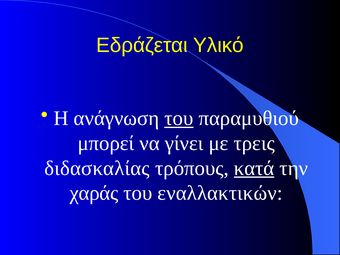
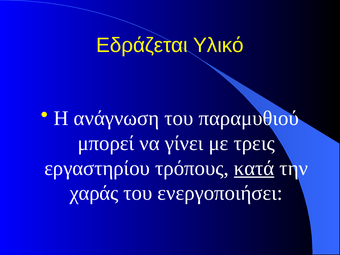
του at (179, 118) underline: present -> none
διδασκαλίας: διδασκαλίας -> εργαστηρίου
εναλλακτικών: εναλλακτικών -> ενεργοποιήσει
